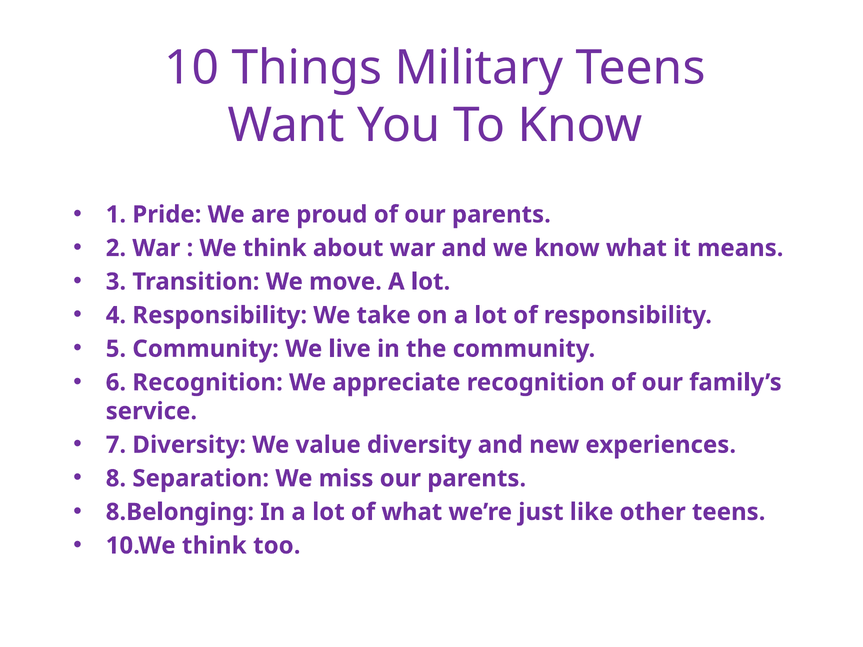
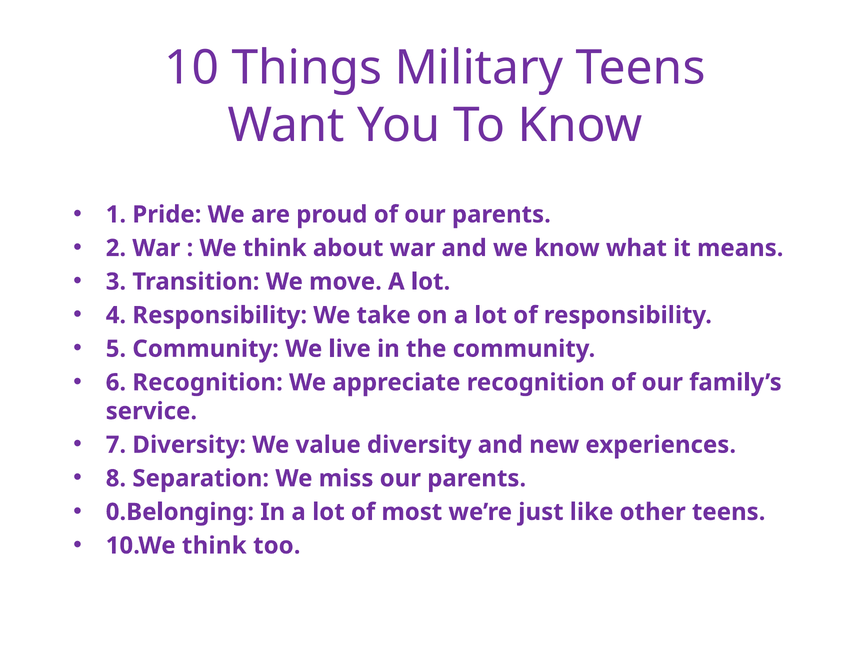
8.Belonging: 8.Belonging -> 0.Belonging
of what: what -> most
